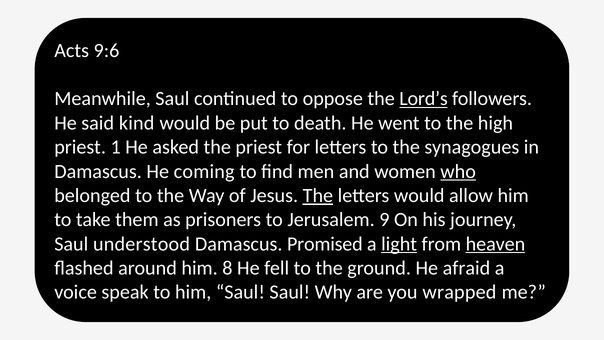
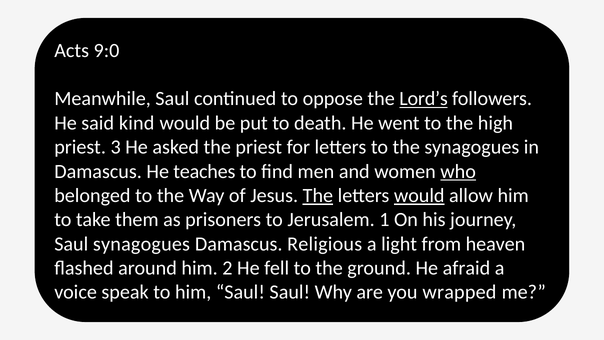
9:6: 9:6 -> 9:0
1: 1 -> 3
coming: coming -> teaches
would at (419, 195) underline: none -> present
9: 9 -> 1
Saul understood: understood -> synagogues
Promised: Promised -> Religious
light underline: present -> none
heaven underline: present -> none
8: 8 -> 2
